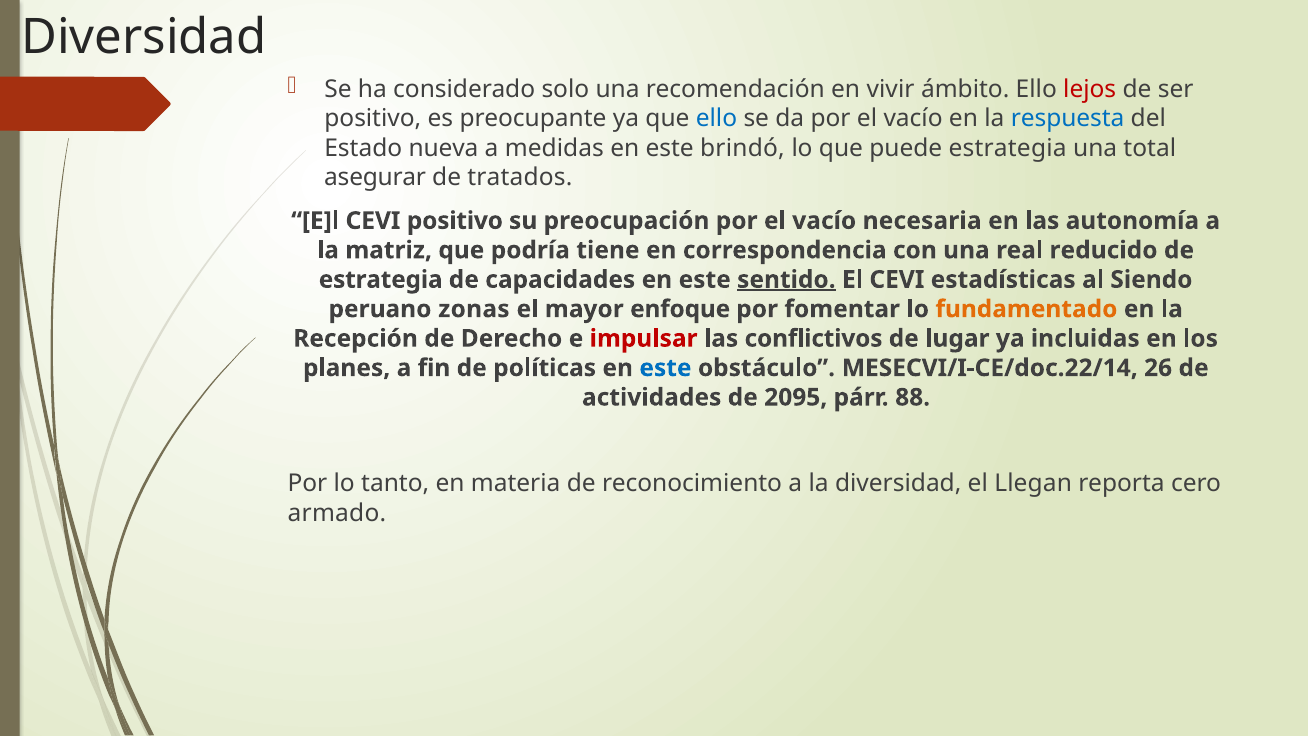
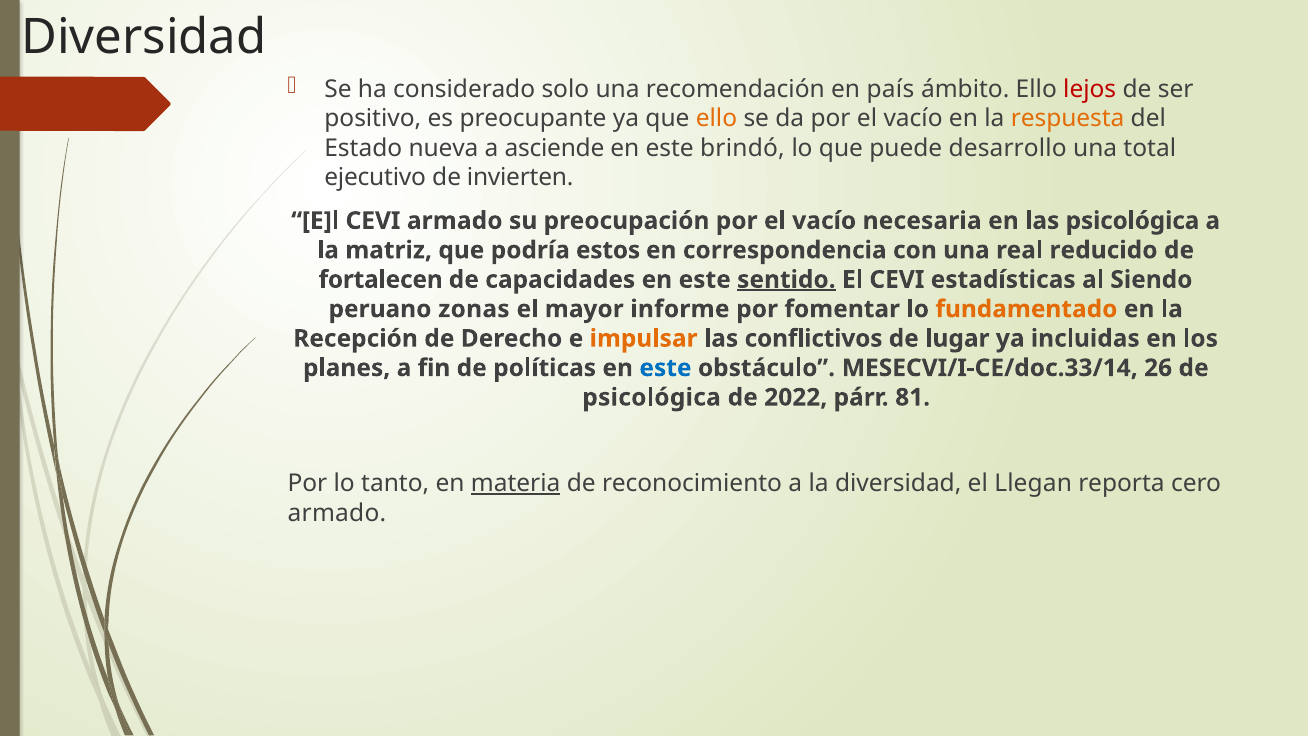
vivir: vivir -> país
ello at (716, 119) colour: blue -> orange
respuesta colour: blue -> orange
medidas: medidas -> asciende
puede estrategia: estrategia -> desarrollo
asegurar: asegurar -> ejecutivo
tratados: tratados -> invierten
CEVI positivo: positivo -> armado
las autonomía: autonomía -> psicológica
tiene: tiene -> estos
estrategia at (381, 280): estrategia -> fortalecen
enfoque: enfoque -> informe
impulsar colour: red -> orange
MESECVI/I-CE/doc.22/14: MESECVI/I-CE/doc.22/14 -> MESECVI/I-CE/doc.33/14
actividades at (652, 397): actividades -> psicológica
2095: 2095 -> 2022
88: 88 -> 81
materia underline: none -> present
